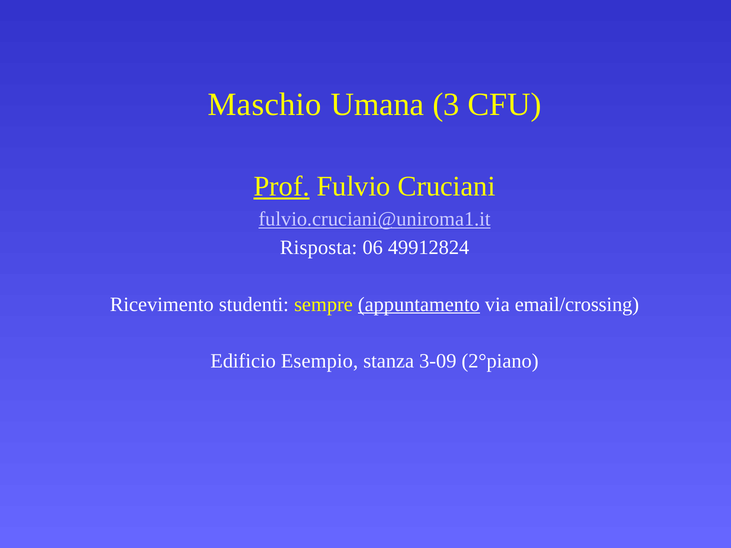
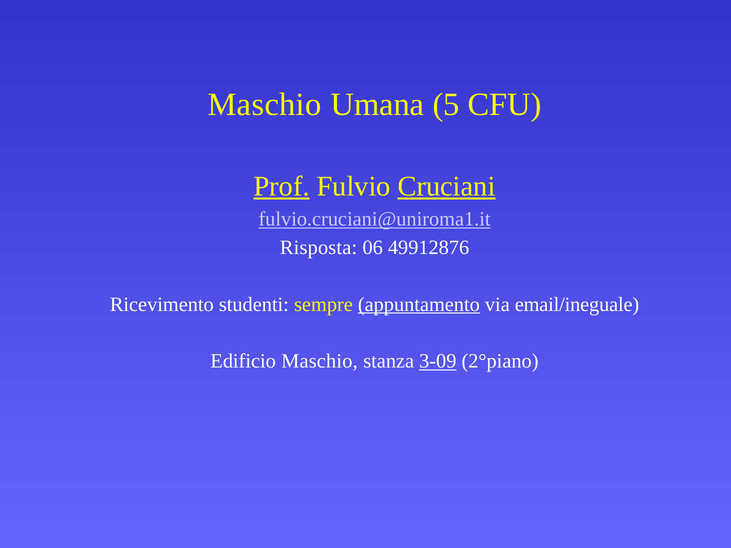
3: 3 -> 5
Cruciani underline: none -> present
49912824: 49912824 -> 49912876
email/crossing: email/crossing -> email/ineguale
Edificio Esempio: Esempio -> Maschio
3-09 underline: none -> present
